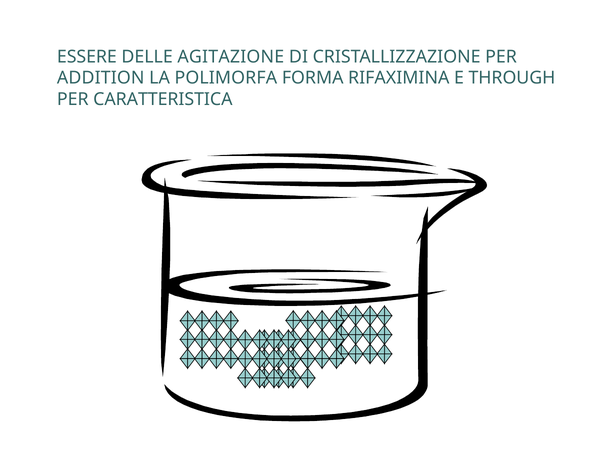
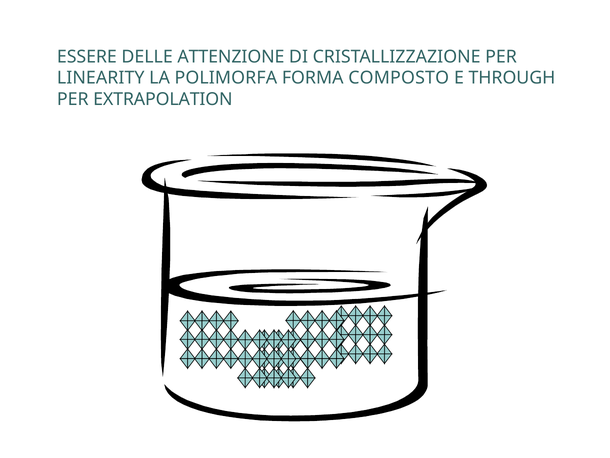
AGITAZIONE: AGITAZIONE -> ATTENZIONE
ADDITION: ADDITION -> LINEARITY
RIFAXIMINA: RIFAXIMINA -> COMPOSTO
CARATTERISTICA: CARATTERISTICA -> EXTRAPOLATION
